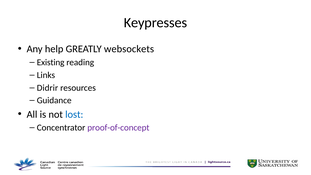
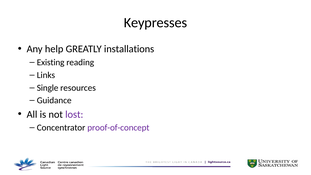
websockets: websockets -> installations
Didrir: Didrir -> Single
lost colour: blue -> purple
